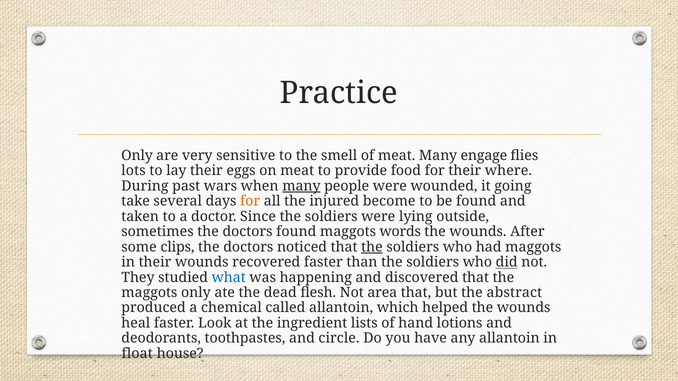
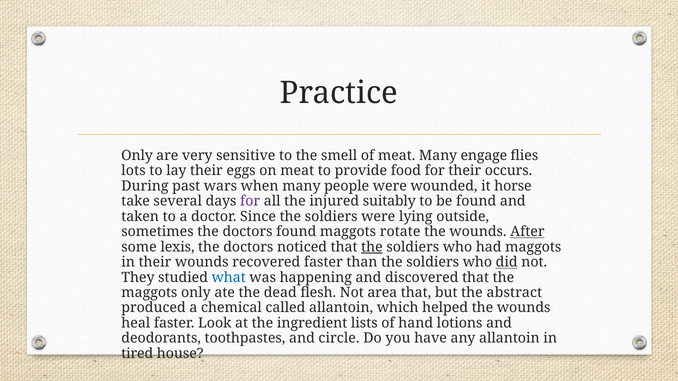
where: where -> occurs
many at (301, 186) underline: present -> none
going: going -> horse
for at (250, 201) colour: orange -> purple
become: become -> suitably
words: words -> rotate
After underline: none -> present
clips: clips -> lexis
float: float -> tired
